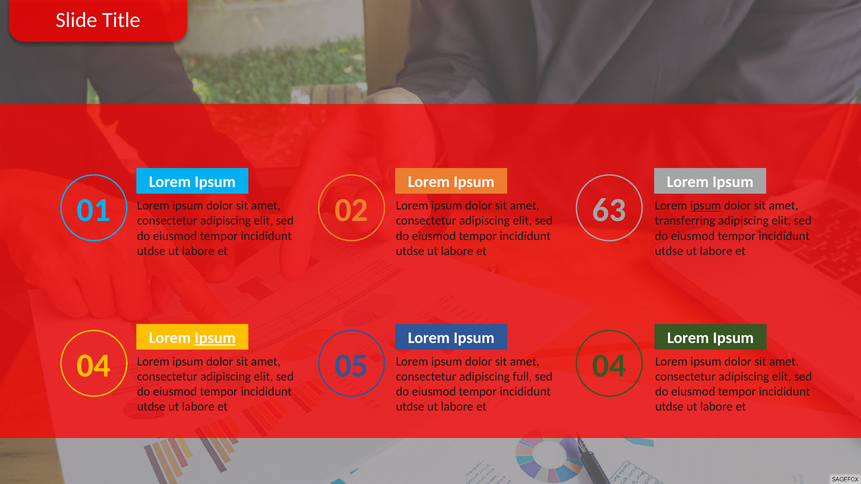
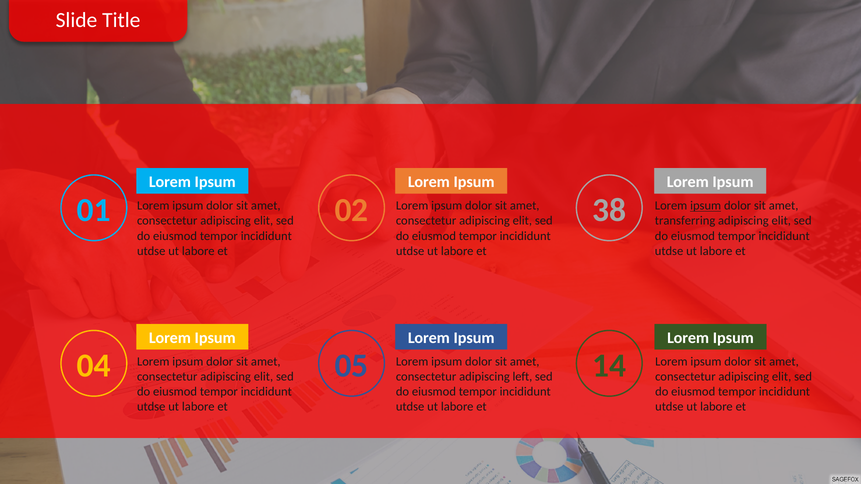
63: 63 -> 38
Ipsum at (215, 338) underline: present -> none
05 04: 04 -> 14
full: full -> left
